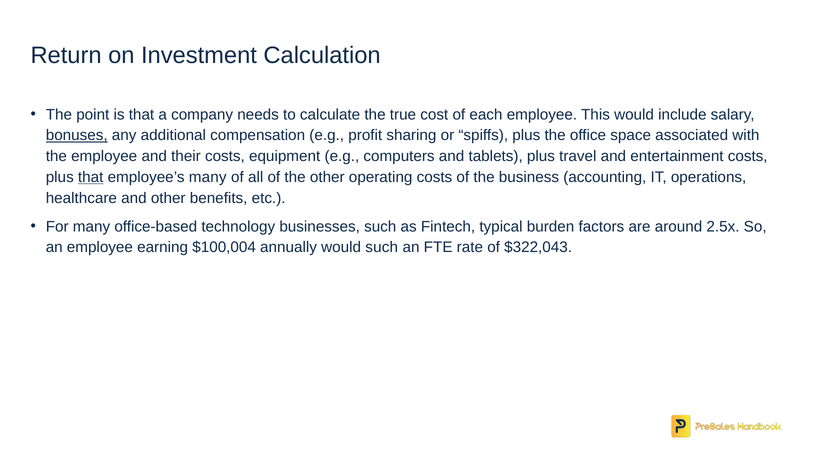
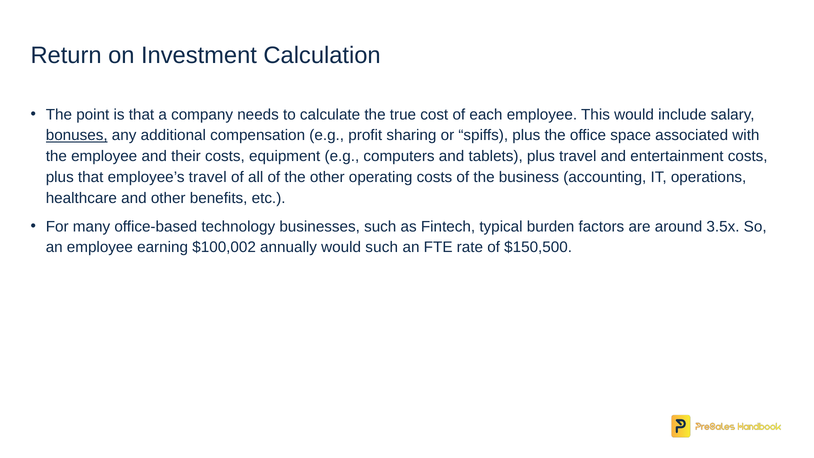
that at (91, 177) underline: present -> none
employee’s many: many -> travel
2.5x: 2.5x -> 3.5x
$100,004: $100,004 -> $100,002
$322,043: $322,043 -> $150,500
